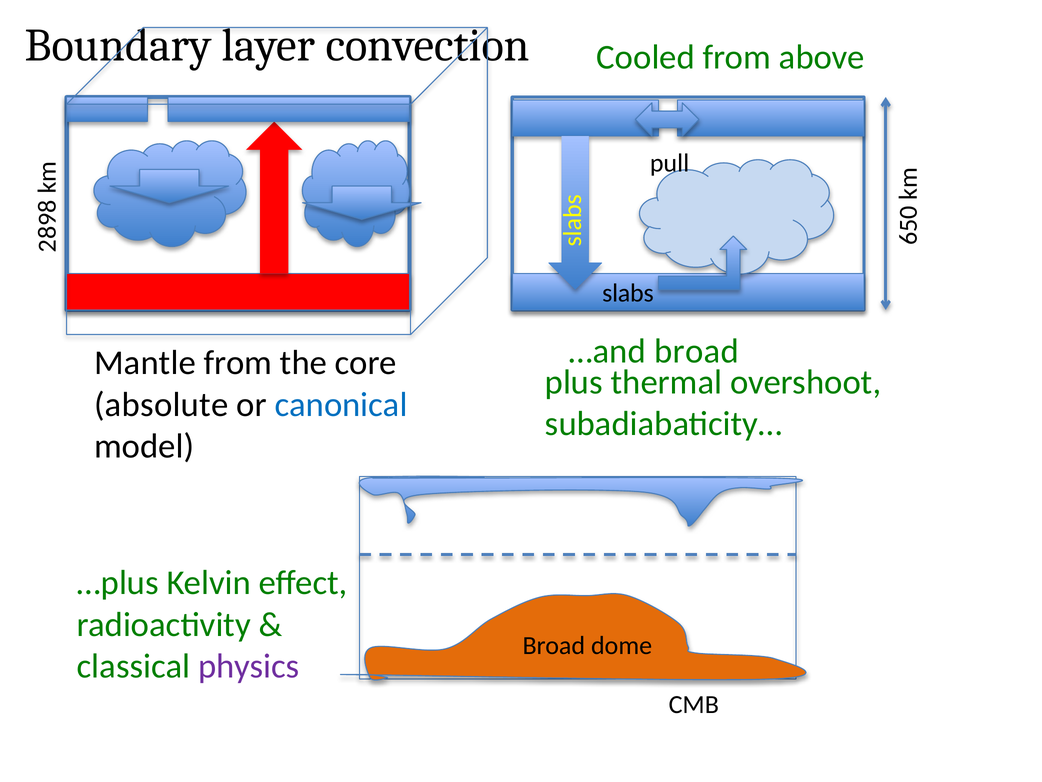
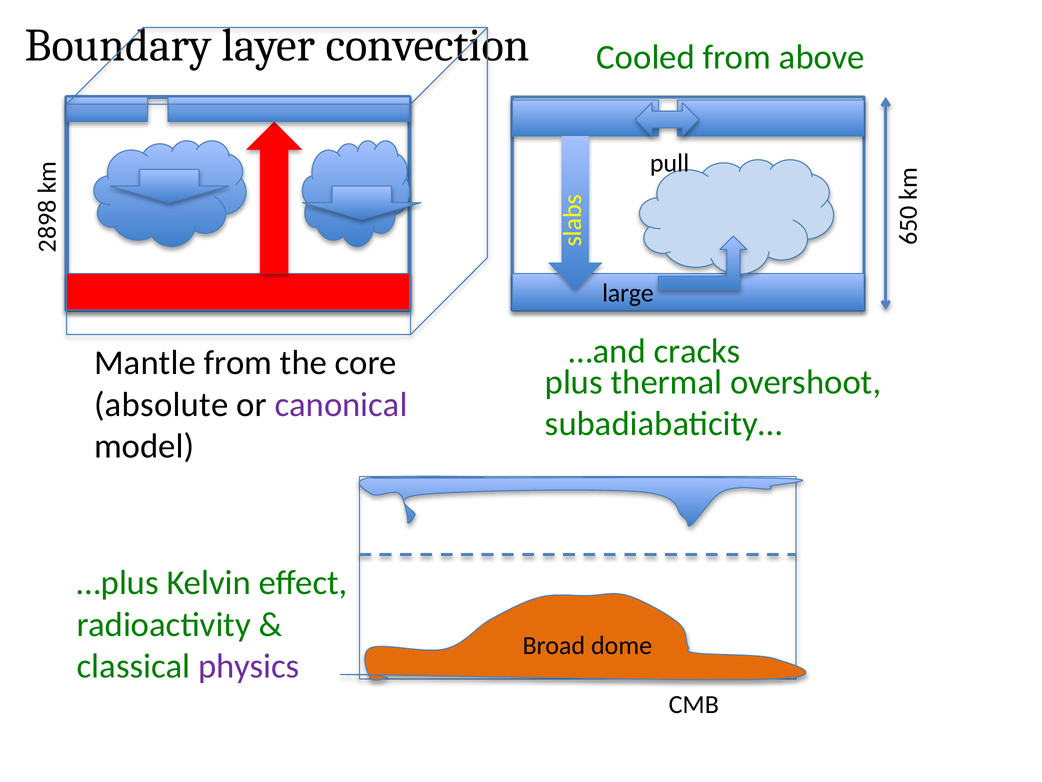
slabs: slabs -> large
…and broad: broad -> cracks
canonical colour: blue -> purple
